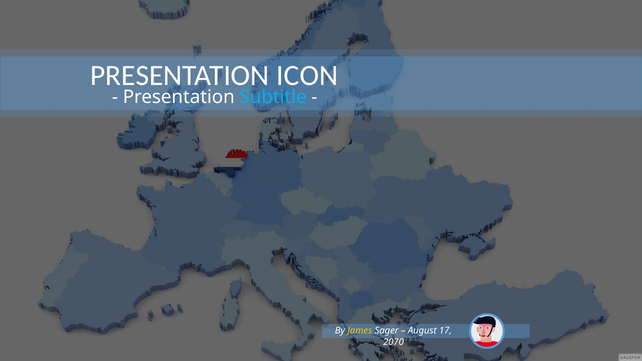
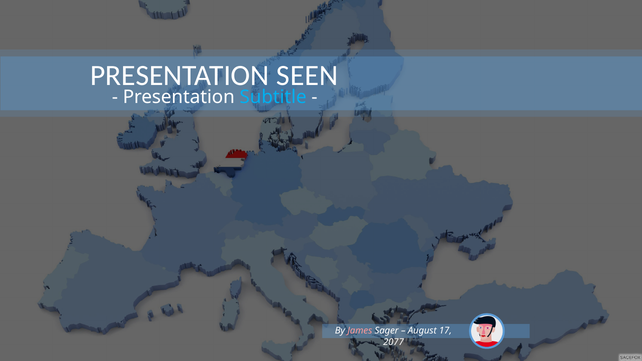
ICON: ICON -> SEEN
James colour: yellow -> pink
2070: 2070 -> 2077
